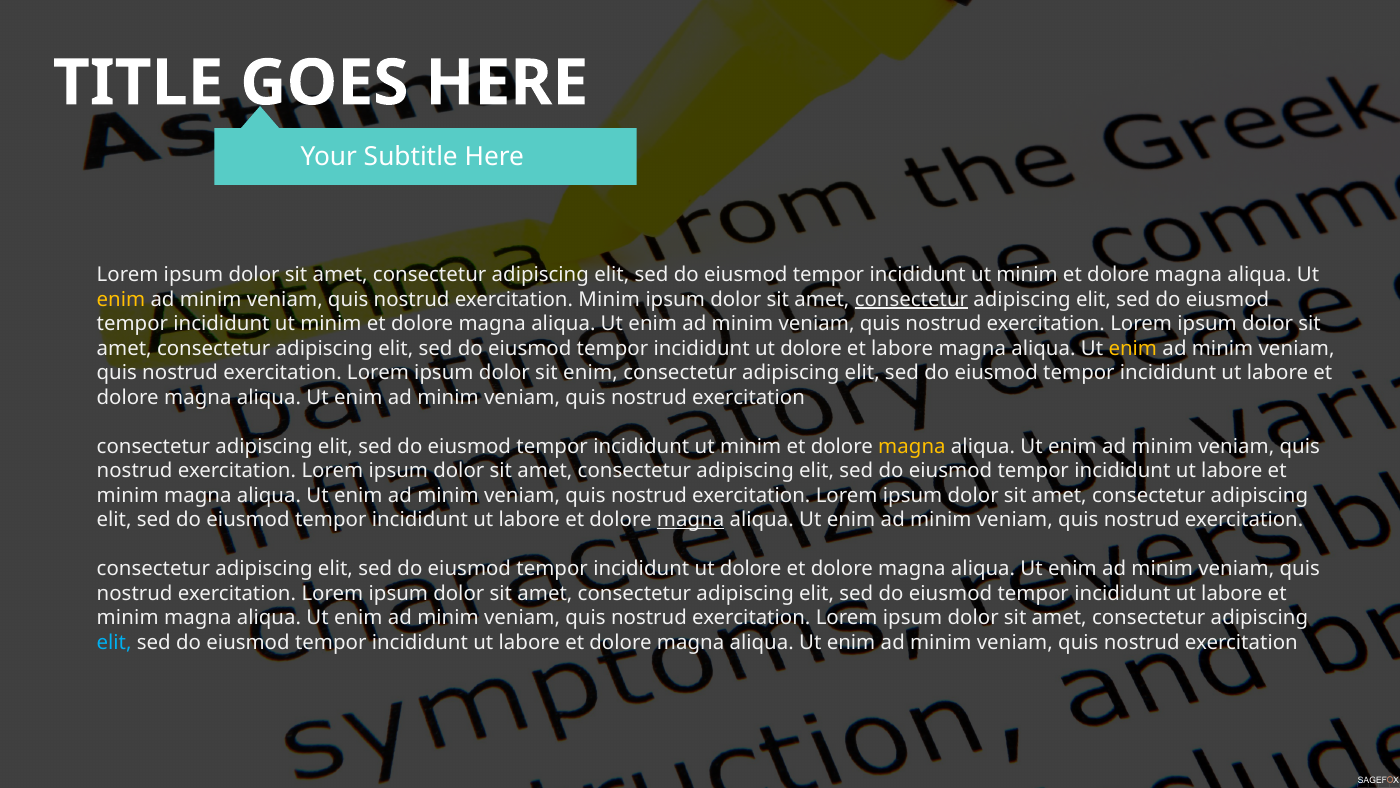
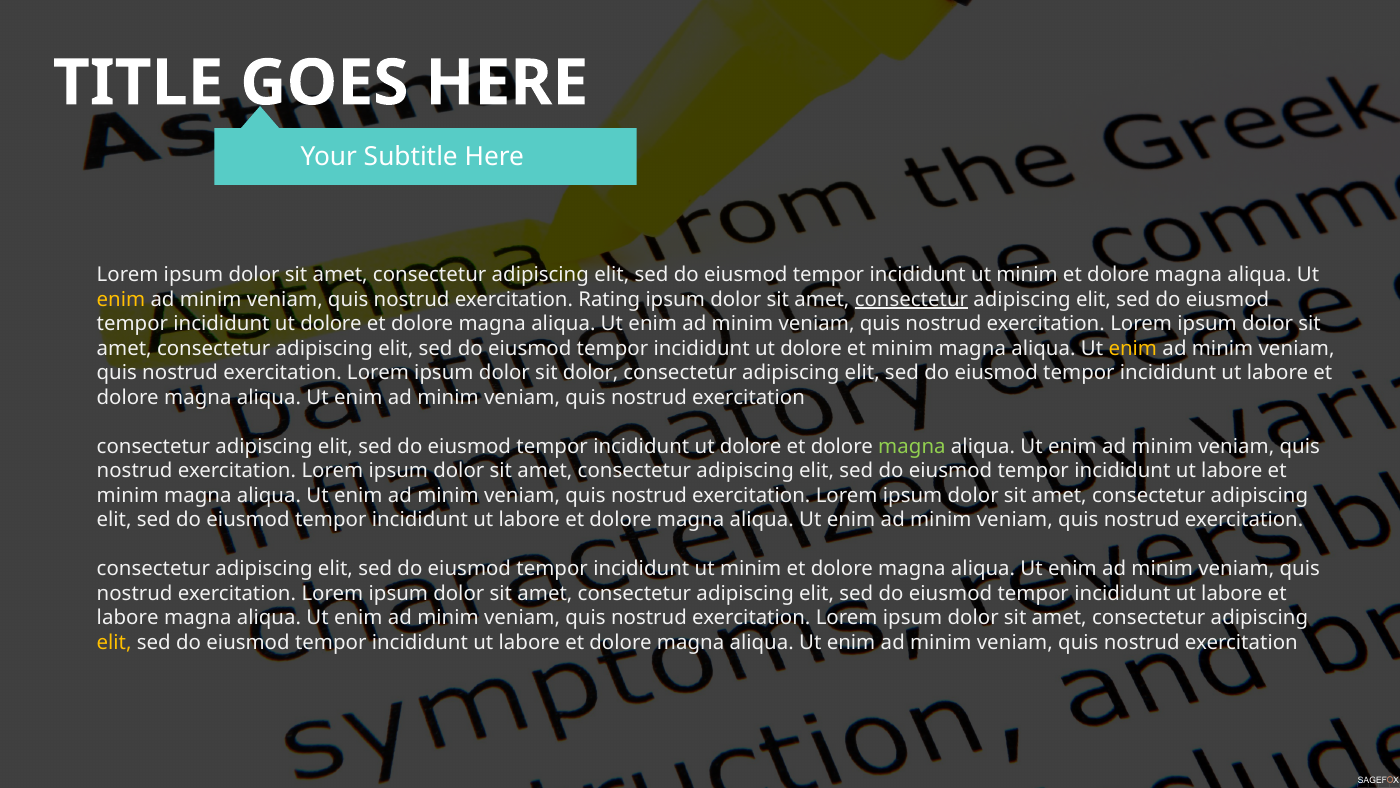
exercitation Minim: Minim -> Rating
minim at (331, 324): minim -> dolore
labore at (902, 348): labore -> minim
sit enim: enim -> dolor
minim at (751, 446): minim -> dolore
magna at (912, 446) colour: yellow -> light green
magna at (691, 520) underline: present -> none
dolore at (751, 569): dolore -> minim
minim at (128, 618): minim -> labore
elit at (114, 642) colour: light blue -> yellow
